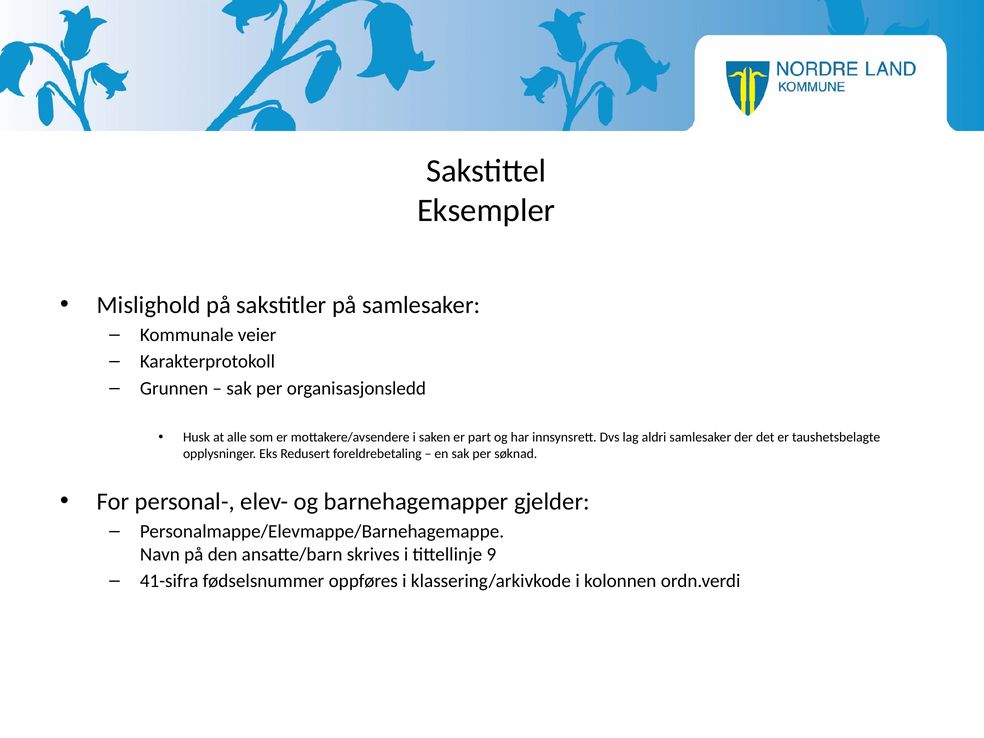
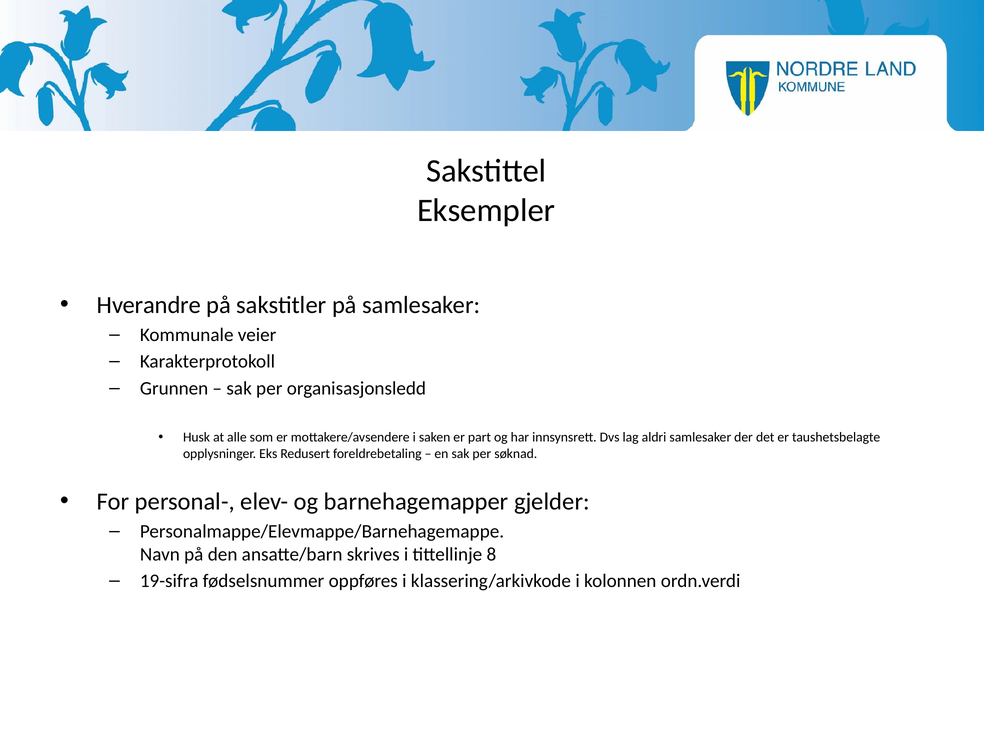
Mislighold: Mislighold -> Hverandre
9: 9 -> 8
41-sifra: 41-sifra -> 19-sifra
